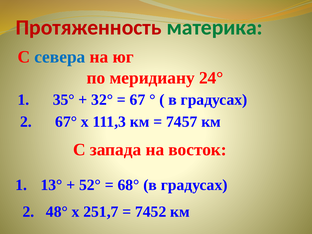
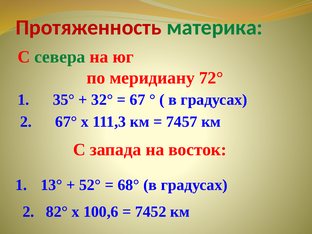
севера colour: blue -> green
24°: 24° -> 72°
48°: 48° -> 82°
251,7: 251,7 -> 100,6
